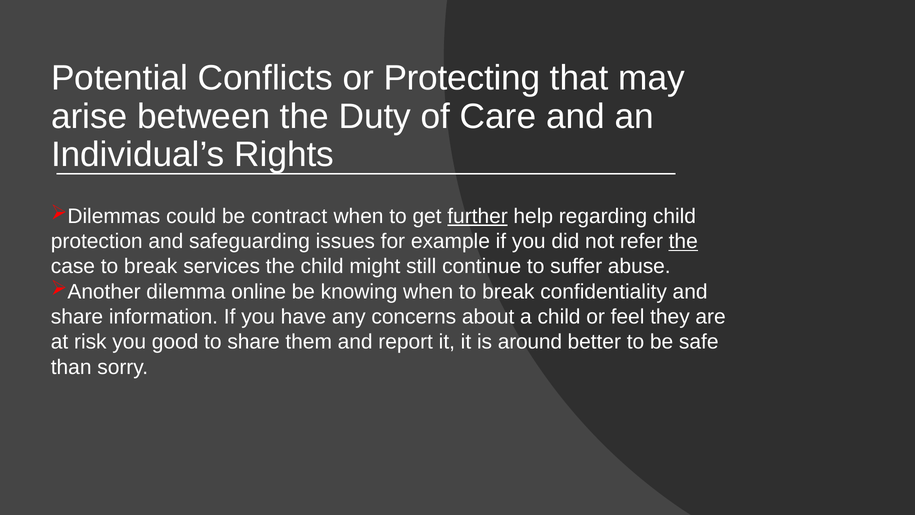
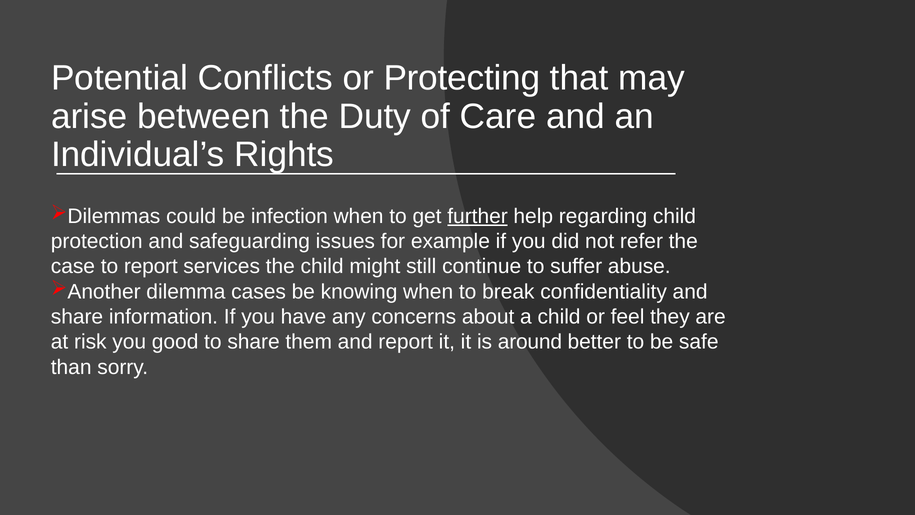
contract: contract -> infection
the at (683, 241) underline: present -> none
case to break: break -> report
online: online -> cases
